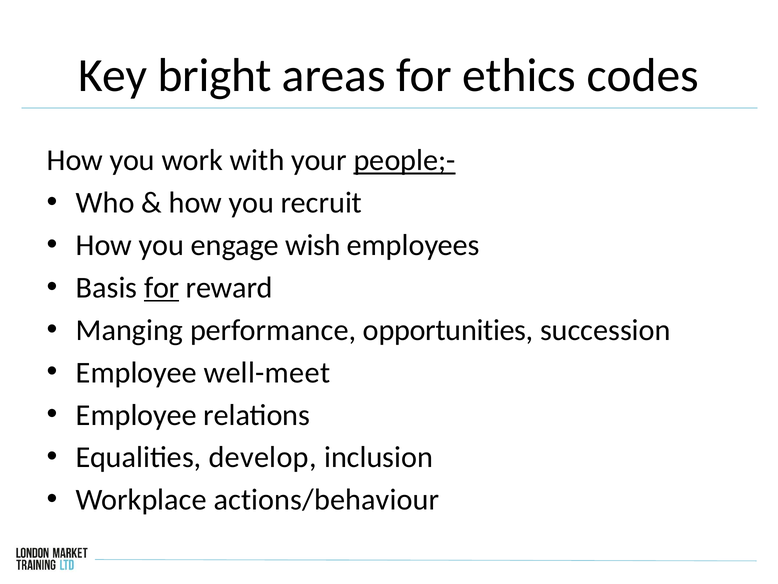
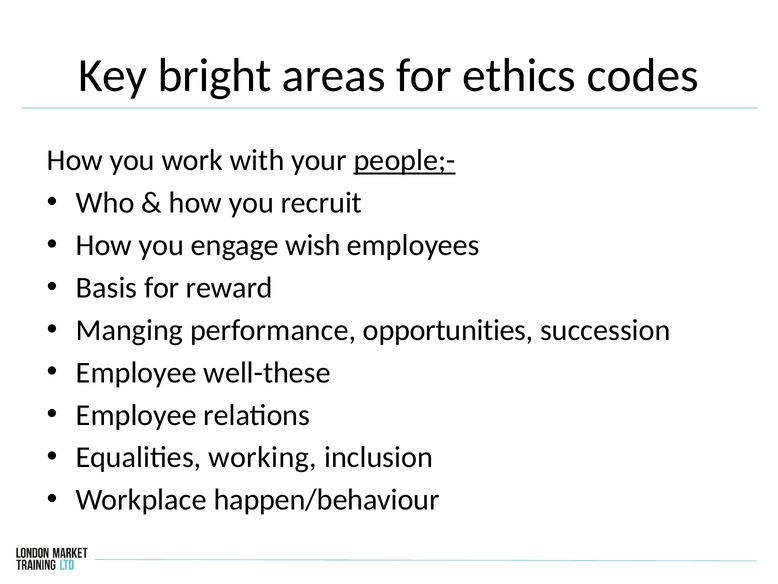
for at (162, 287) underline: present -> none
well-meet: well-meet -> well-these
develop: develop -> working
actions/behaviour: actions/behaviour -> happen/behaviour
